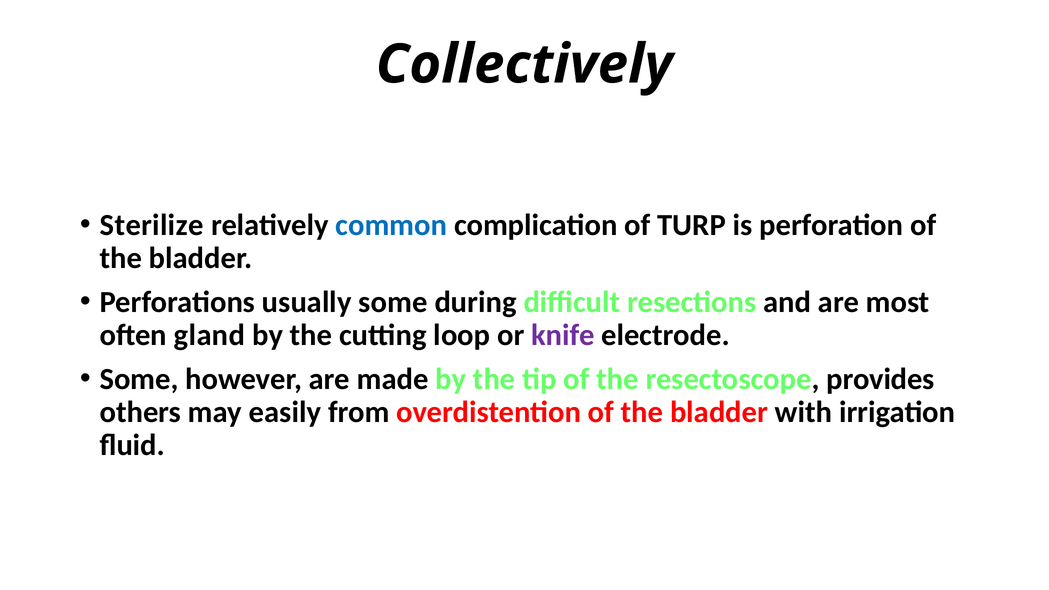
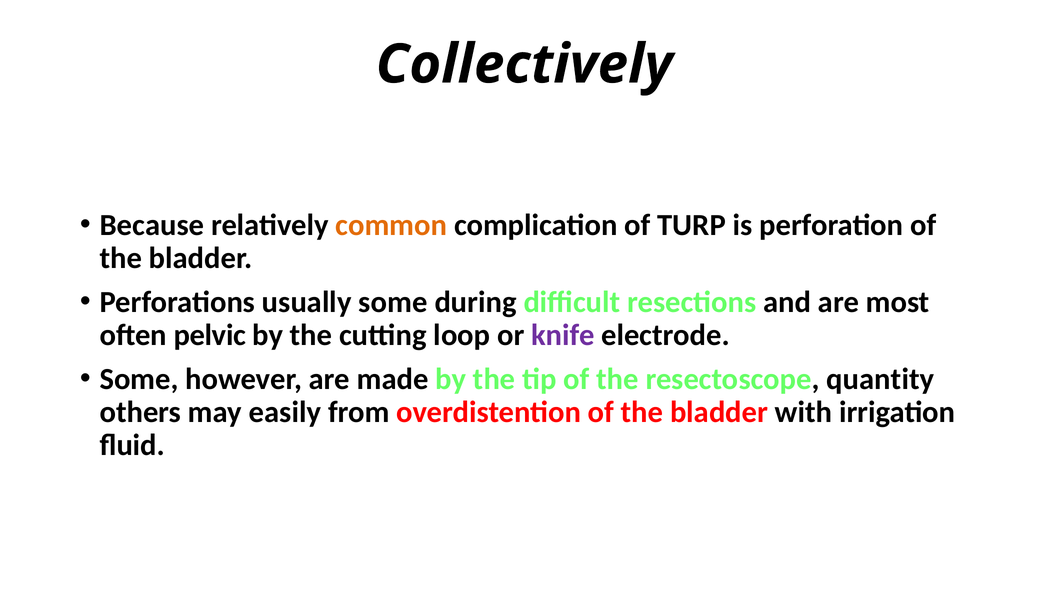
Sterilize: Sterilize -> Because
common colour: blue -> orange
gland: gland -> pelvic
provides: provides -> quantity
